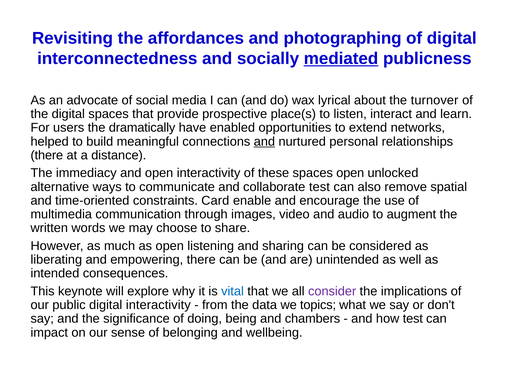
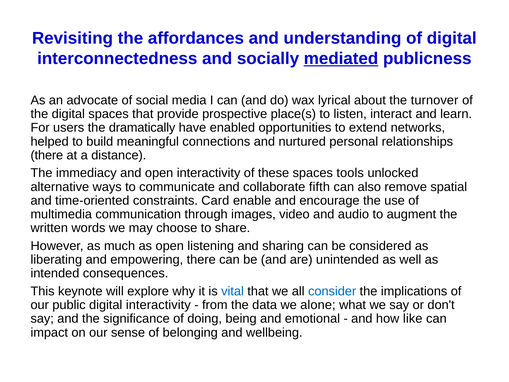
photographing: photographing -> understanding
and at (264, 141) underline: present -> none
spaces open: open -> tools
collaborate test: test -> fifth
consider colour: purple -> blue
topics: topics -> alone
chambers: chambers -> emotional
how test: test -> like
